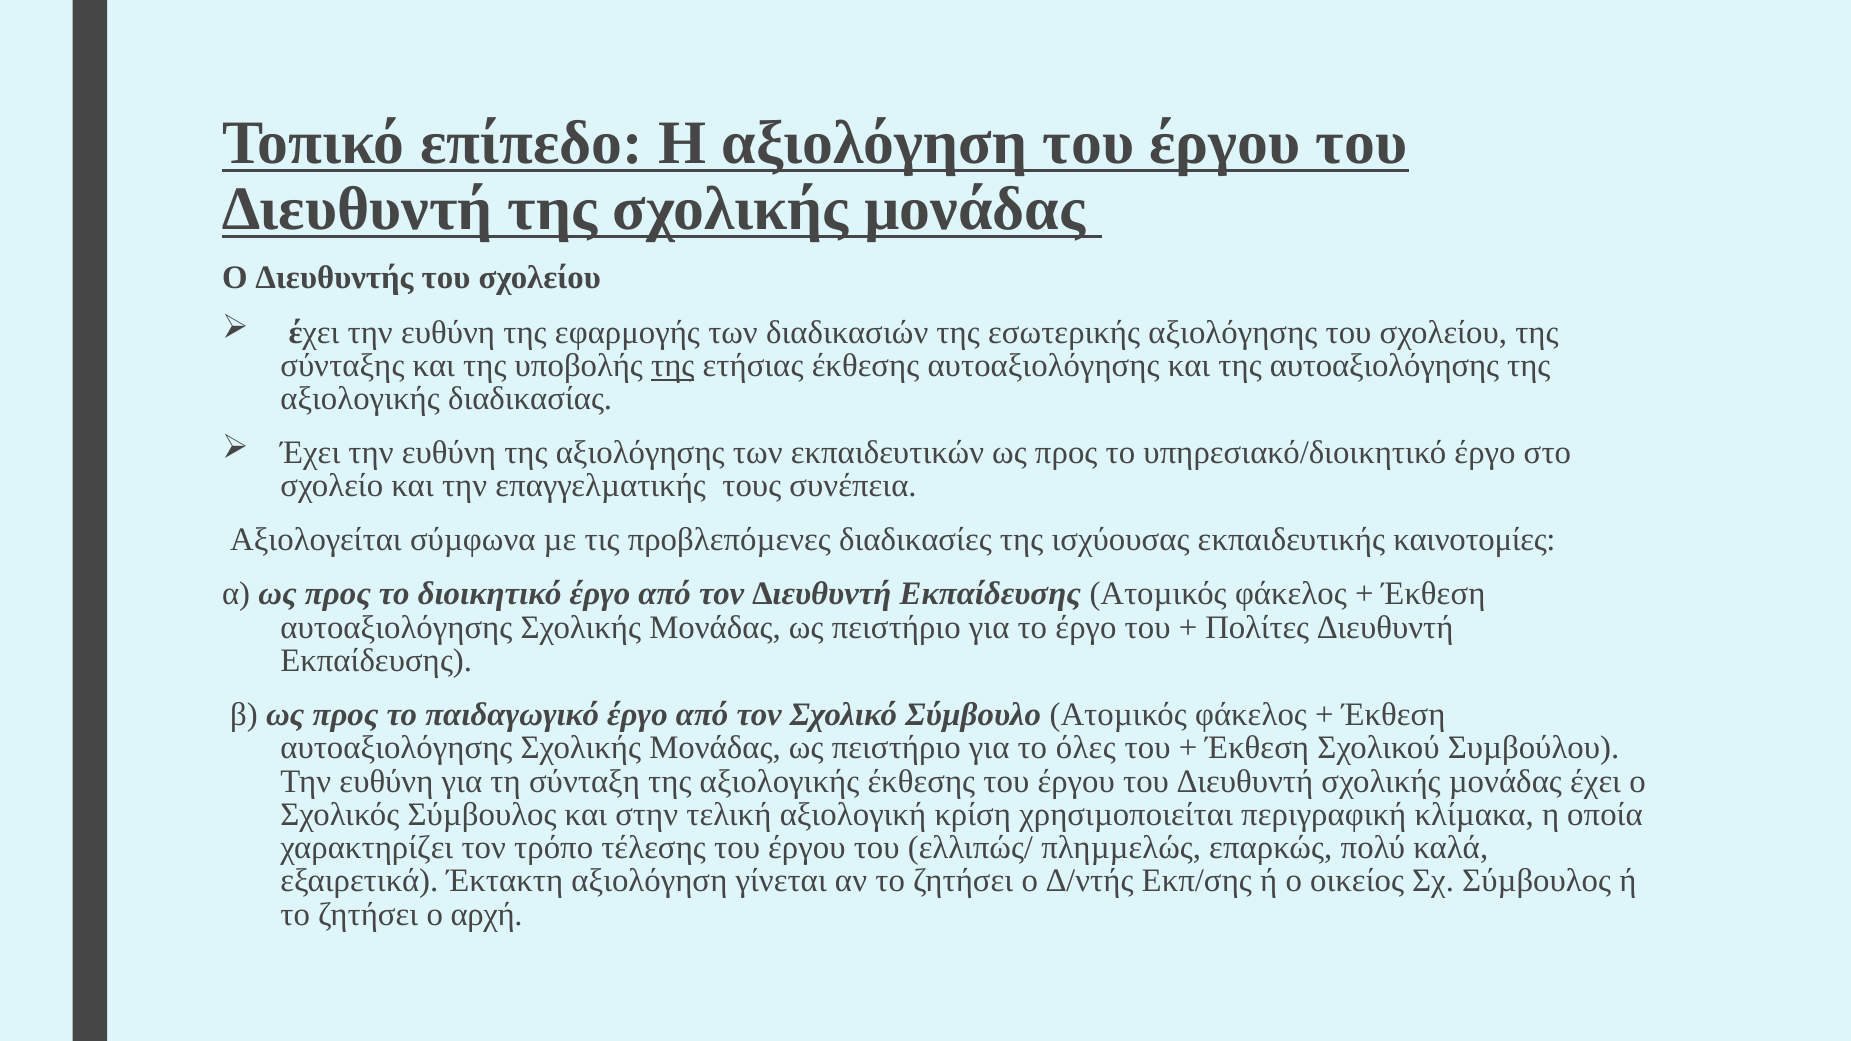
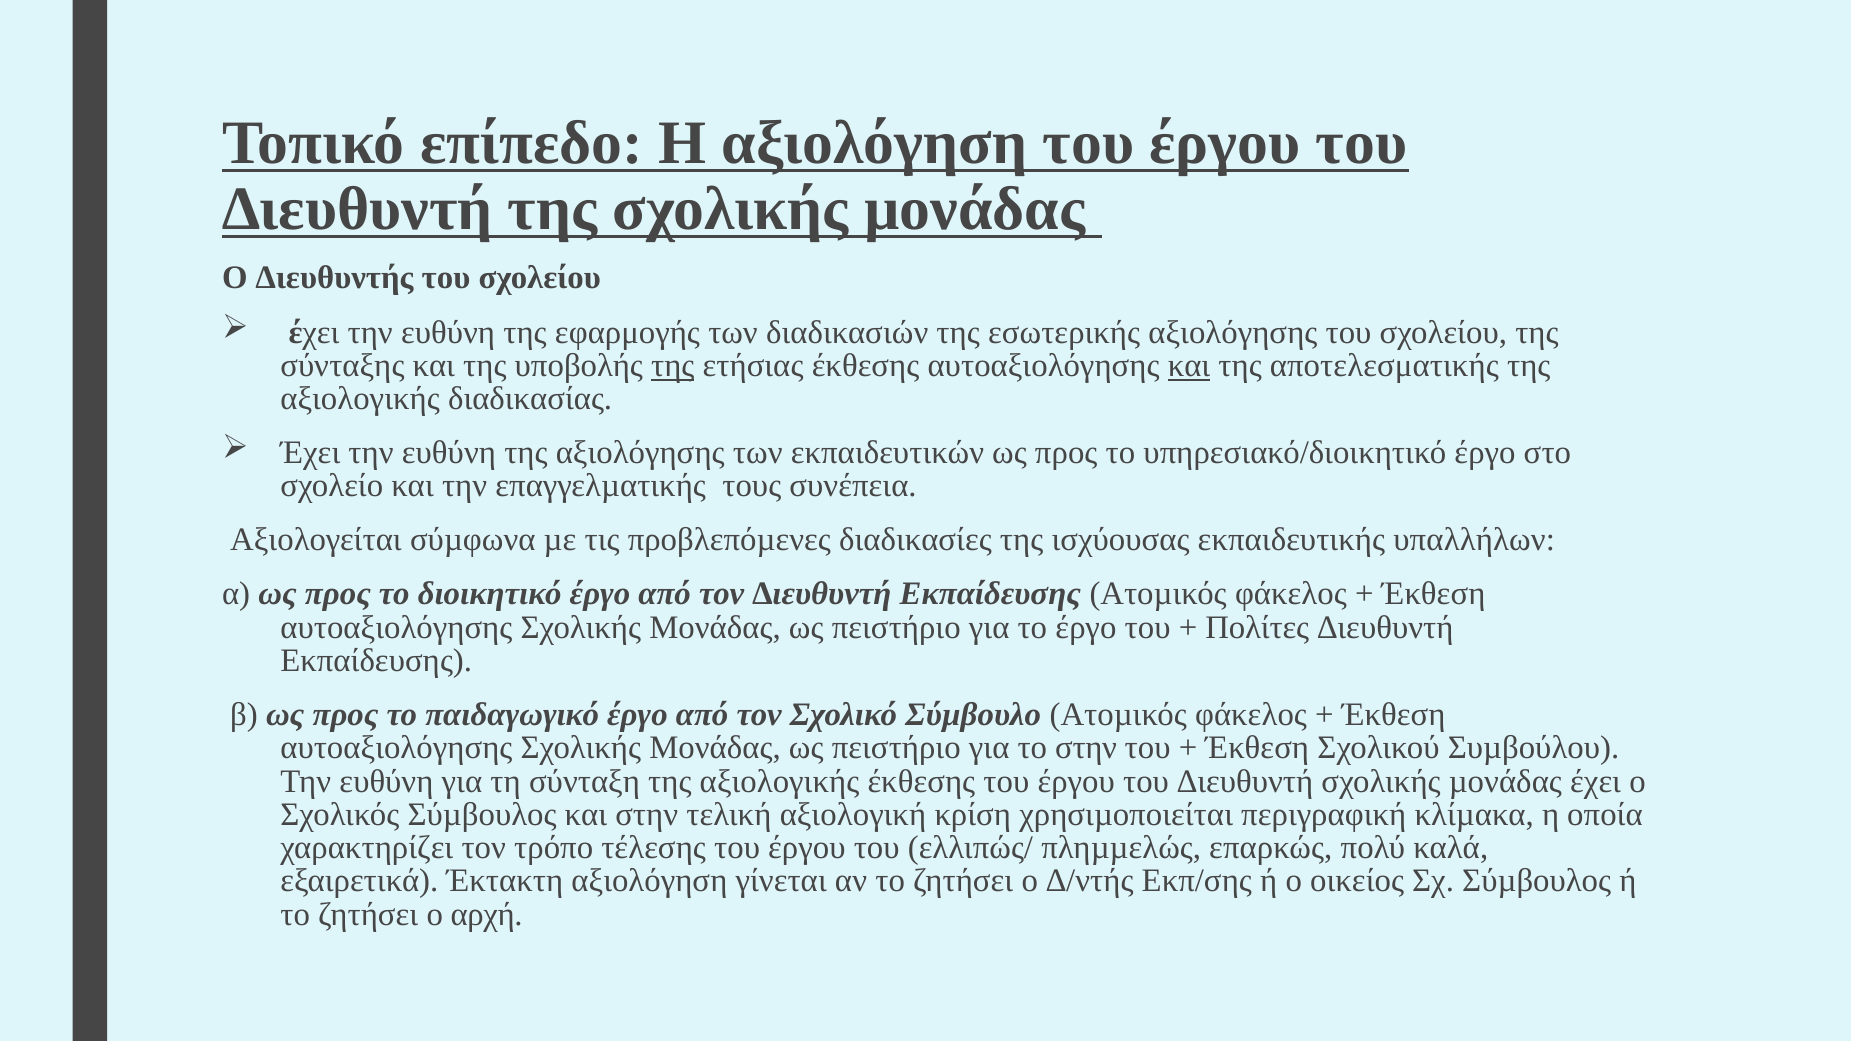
και at (1189, 366) underline: none -> present
της αυτοαξιολόγησης: αυτοαξιολόγησης -> αποτελεσματικής
καινοτομίες: καινοτομίες -> υπαλλήλων
τo όλες: όλες -> στην
